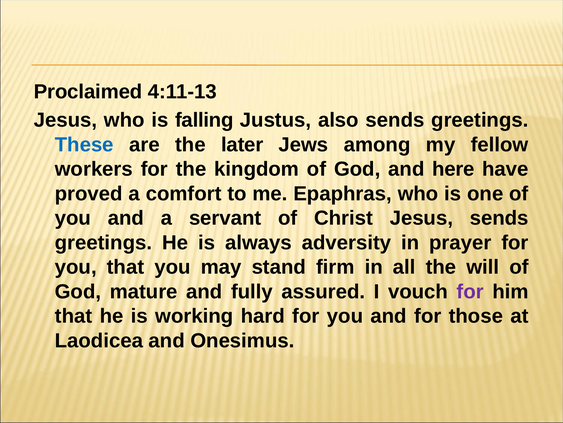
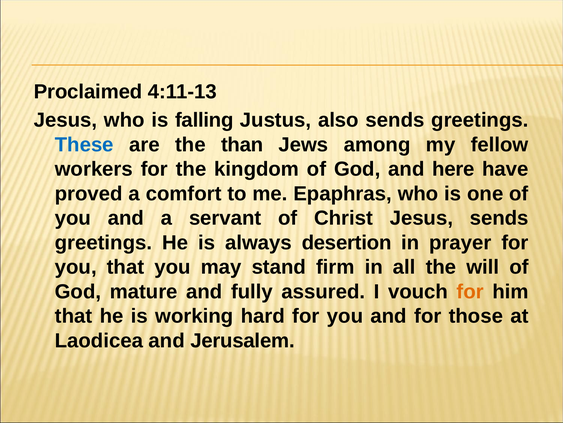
later: later -> than
adversity: adversity -> desertion
for at (470, 291) colour: purple -> orange
Onesimus: Onesimus -> Jerusalem
